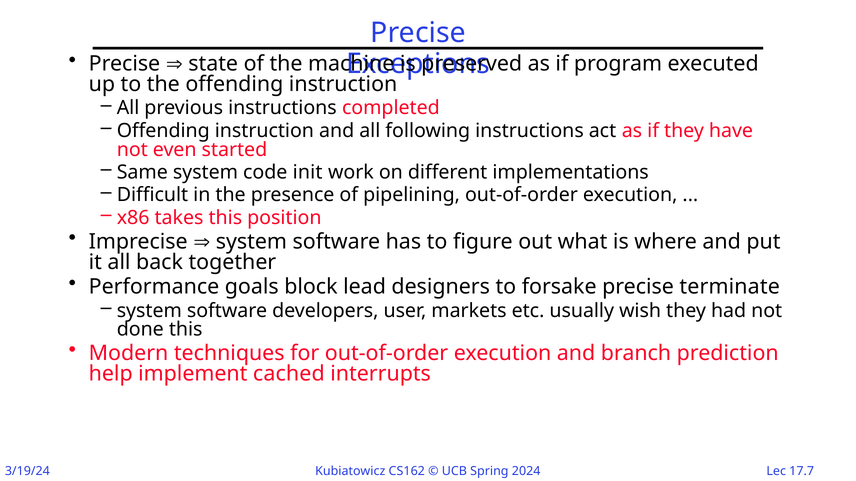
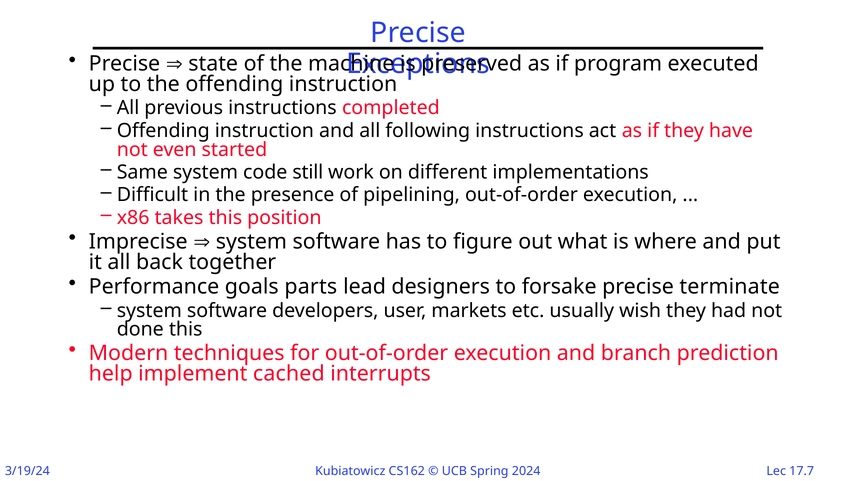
init: init -> still
block: block -> parts
